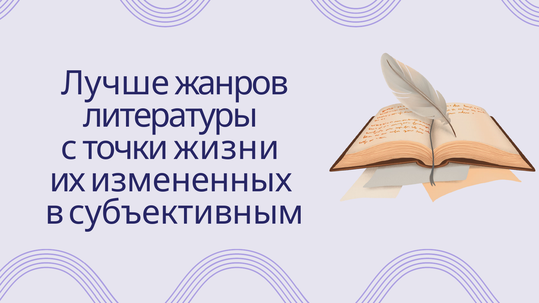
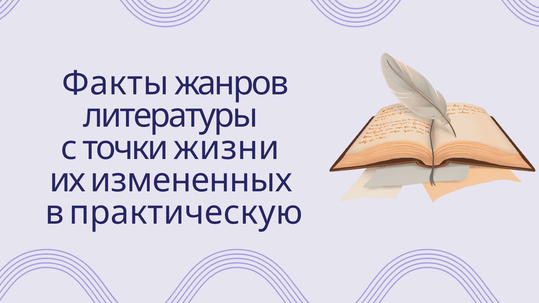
Лучше: Лучше -> Факты
субъективным: субъективным -> практическую
